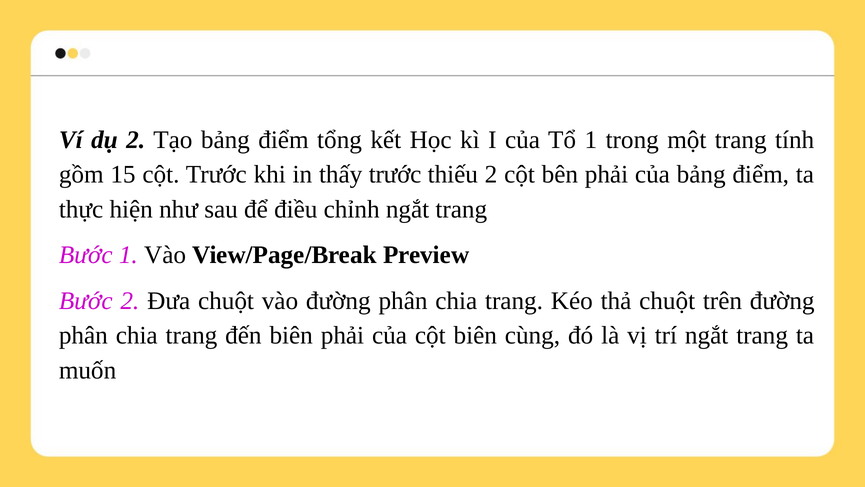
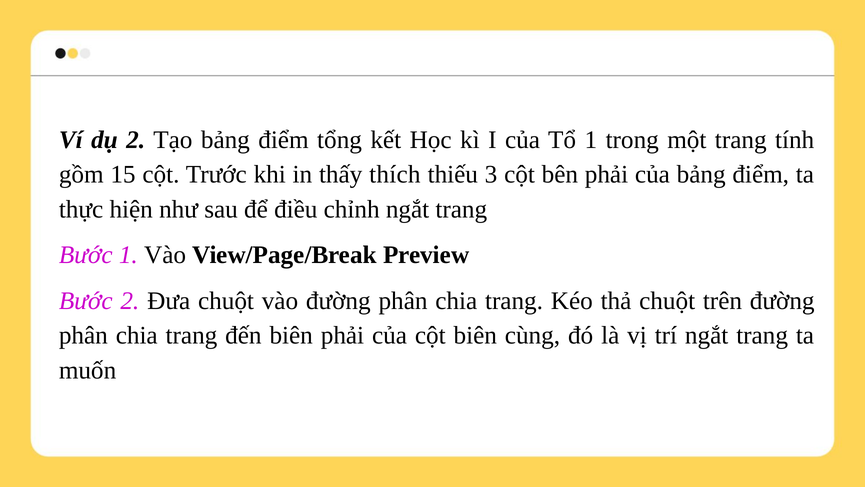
thấy trước: trước -> thích
thiếu 2: 2 -> 3
